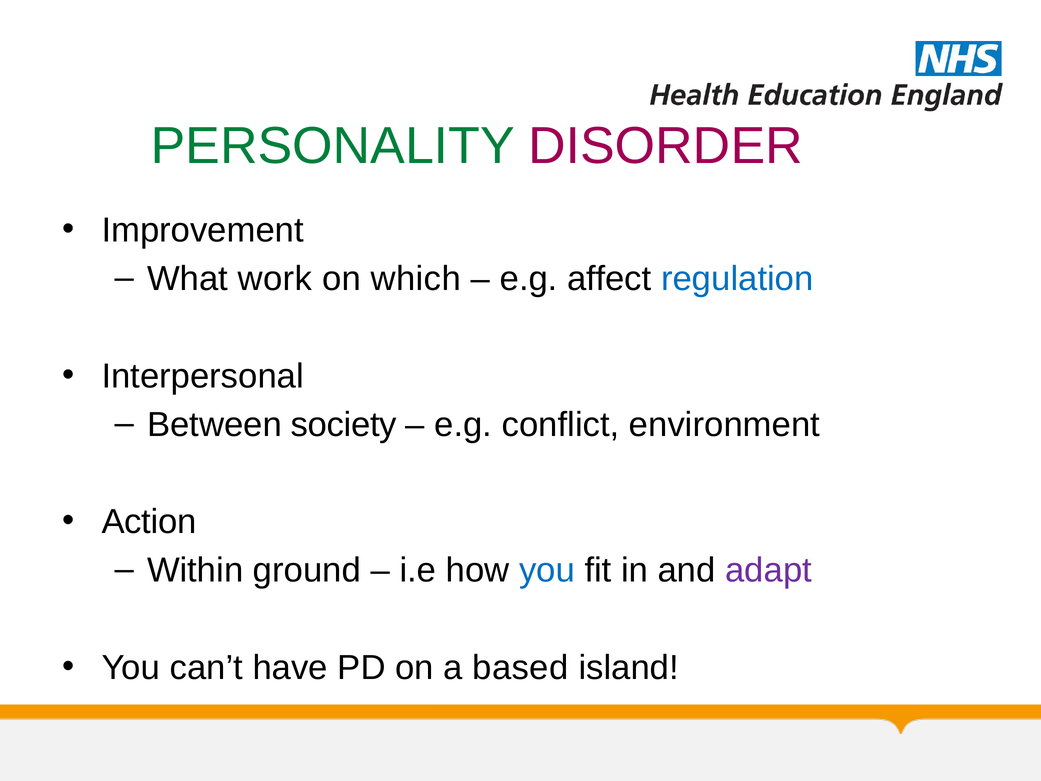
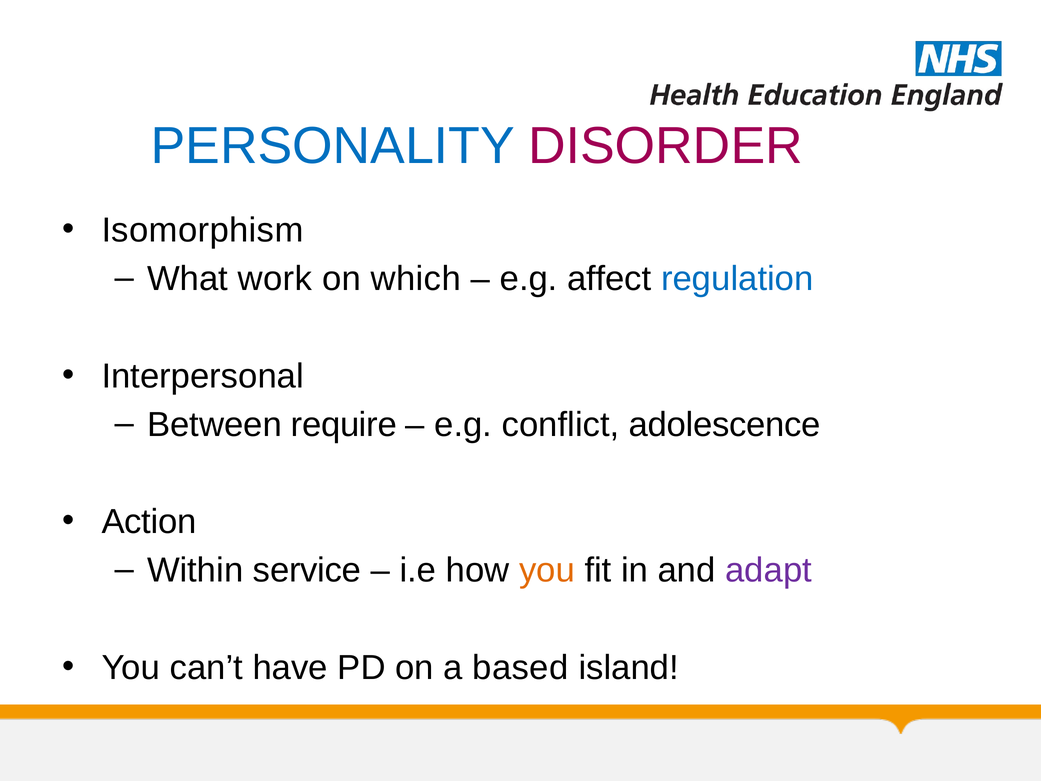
PERSONALITY colour: green -> blue
Improvement: Improvement -> Isomorphism
society: society -> require
environment: environment -> adolescence
ground: ground -> service
you at (547, 570) colour: blue -> orange
